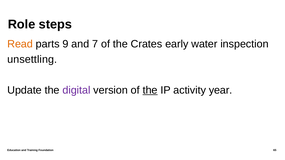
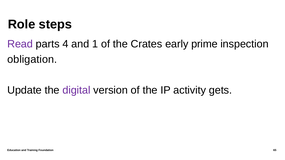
Read colour: orange -> purple
9: 9 -> 4
7: 7 -> 1
water: water -> prime
unsettling: unsettling -> obligation
the at (150, 90) underline: present -> none
year: year -> gets
